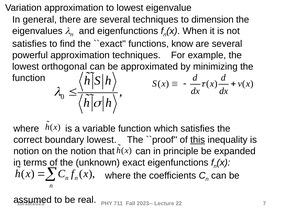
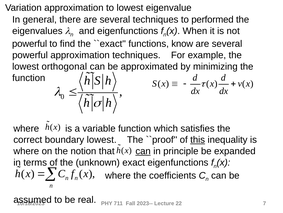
dimension: dimension -> performed
satisfies at (29, 44): satisfies -> powerful
notion at (26, 151): notion -> where
can at (143, 151) underline: none -> present
